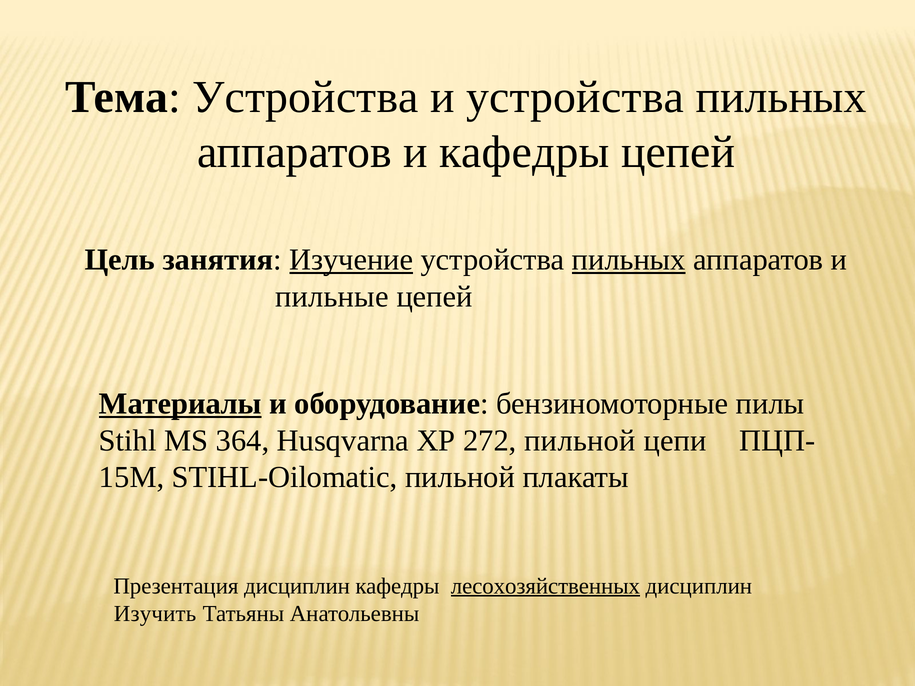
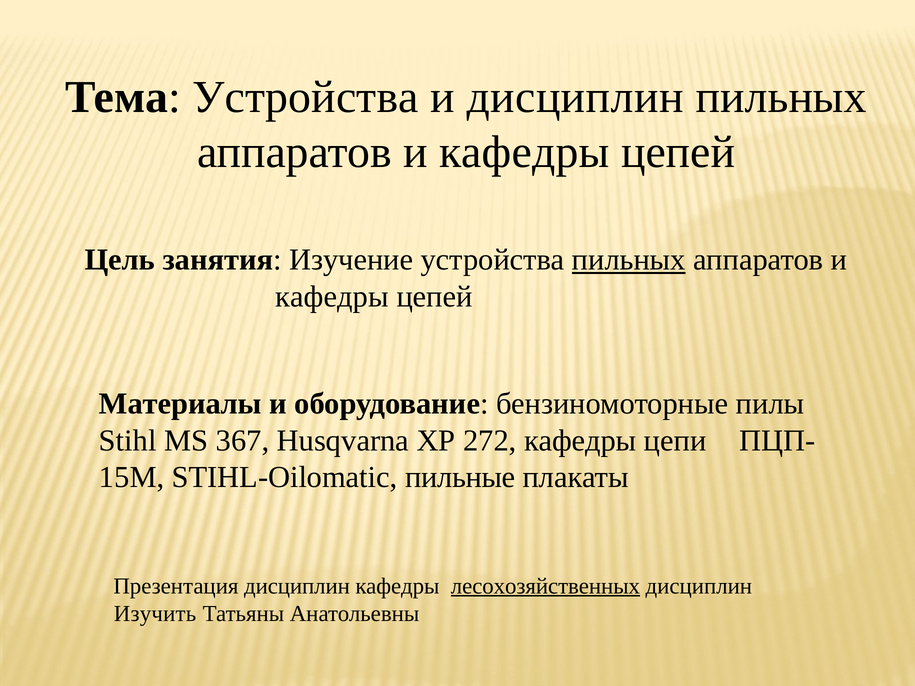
и устройства: устройства -> дисциплин
Изучение underline: present -> none
пильные at (332, 297): пильные -> кафедры
Материалы underline: present -> none
364: 364 -> 367
272 пильной: пильной -> кафедры
STIHL‑Oilomatic пильной: пильной -> пильные
